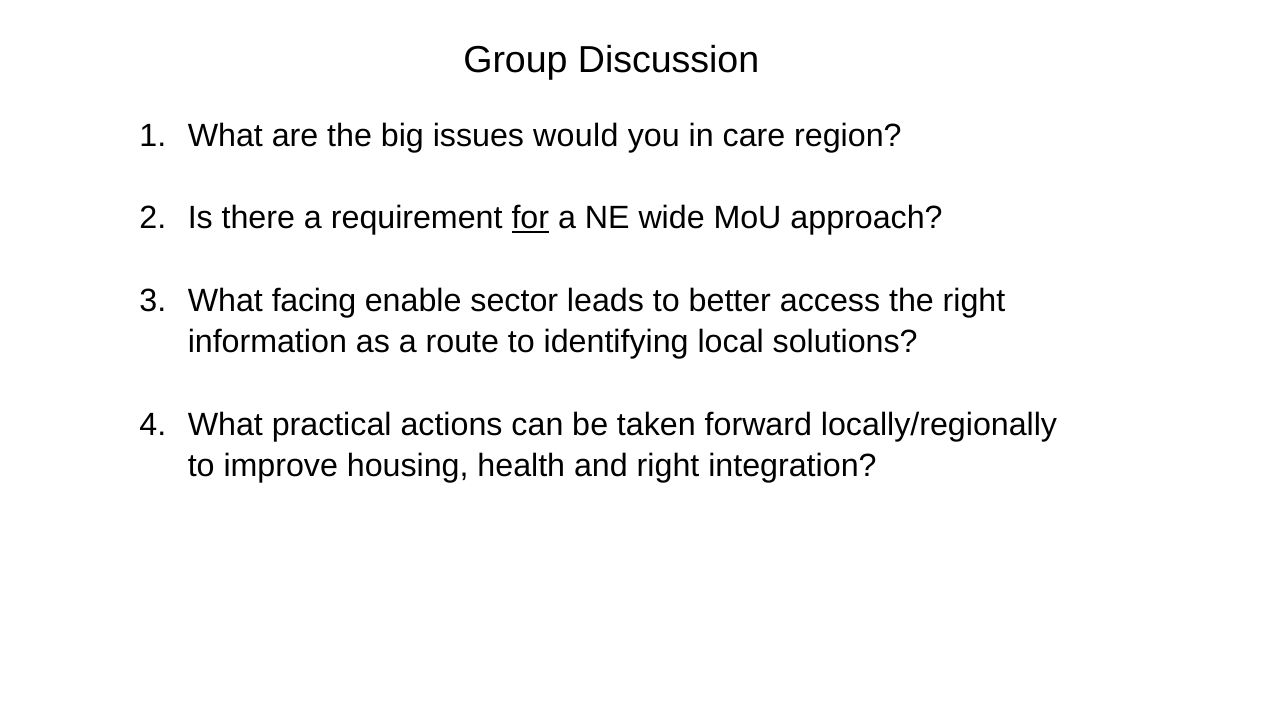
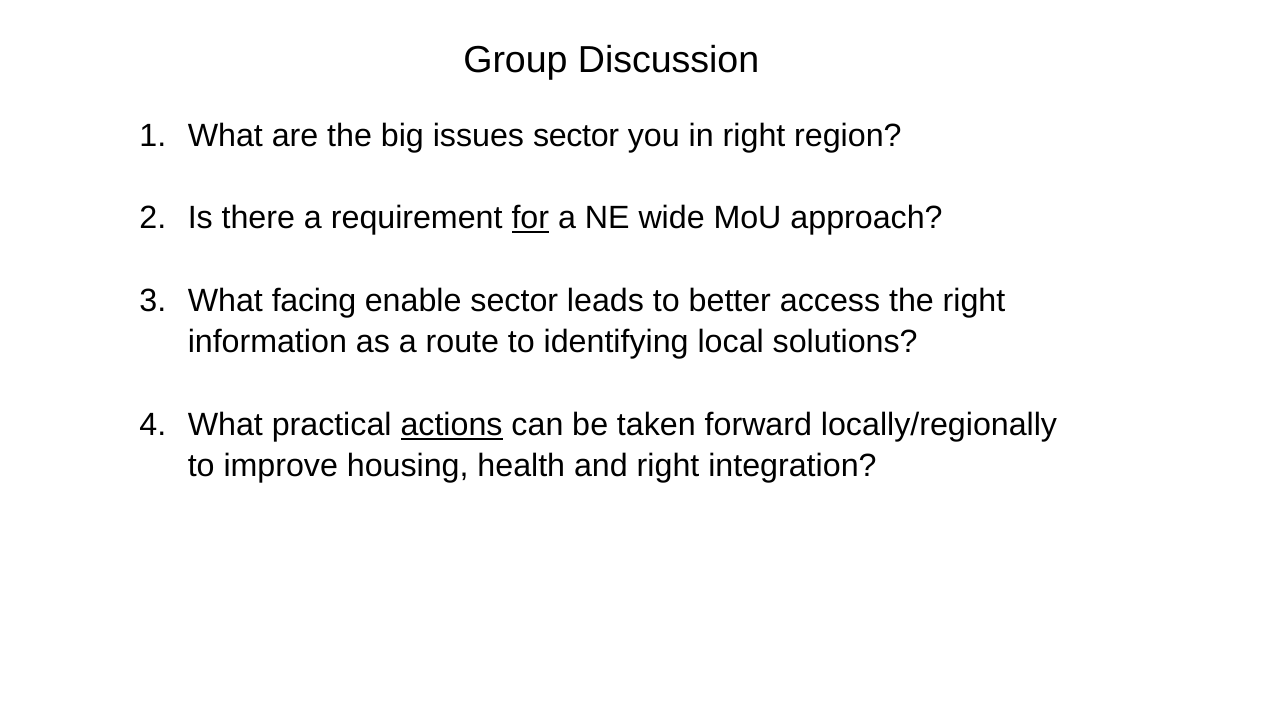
issues would: would -> sector
in care: care -> right
actions underline: none -> present
